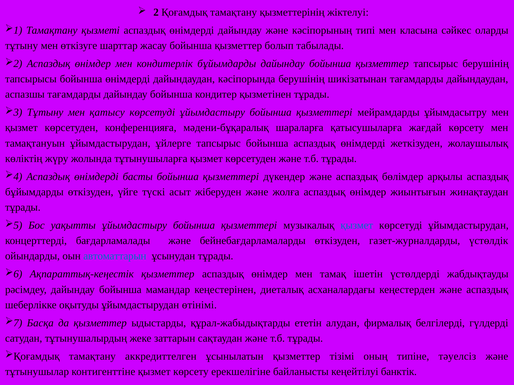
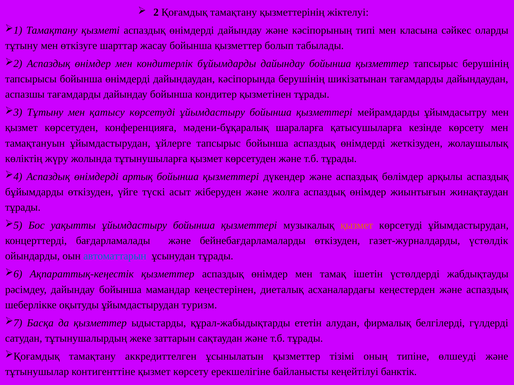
жағдай: жағдай -> кезінде
басты: басты -> артық
қызмет at (357, 226) colour: blue -> orange
өтiнiмi: өтiнiмi -> туризм
тәуелсіз: тәуелсіз -> өлшеуді
